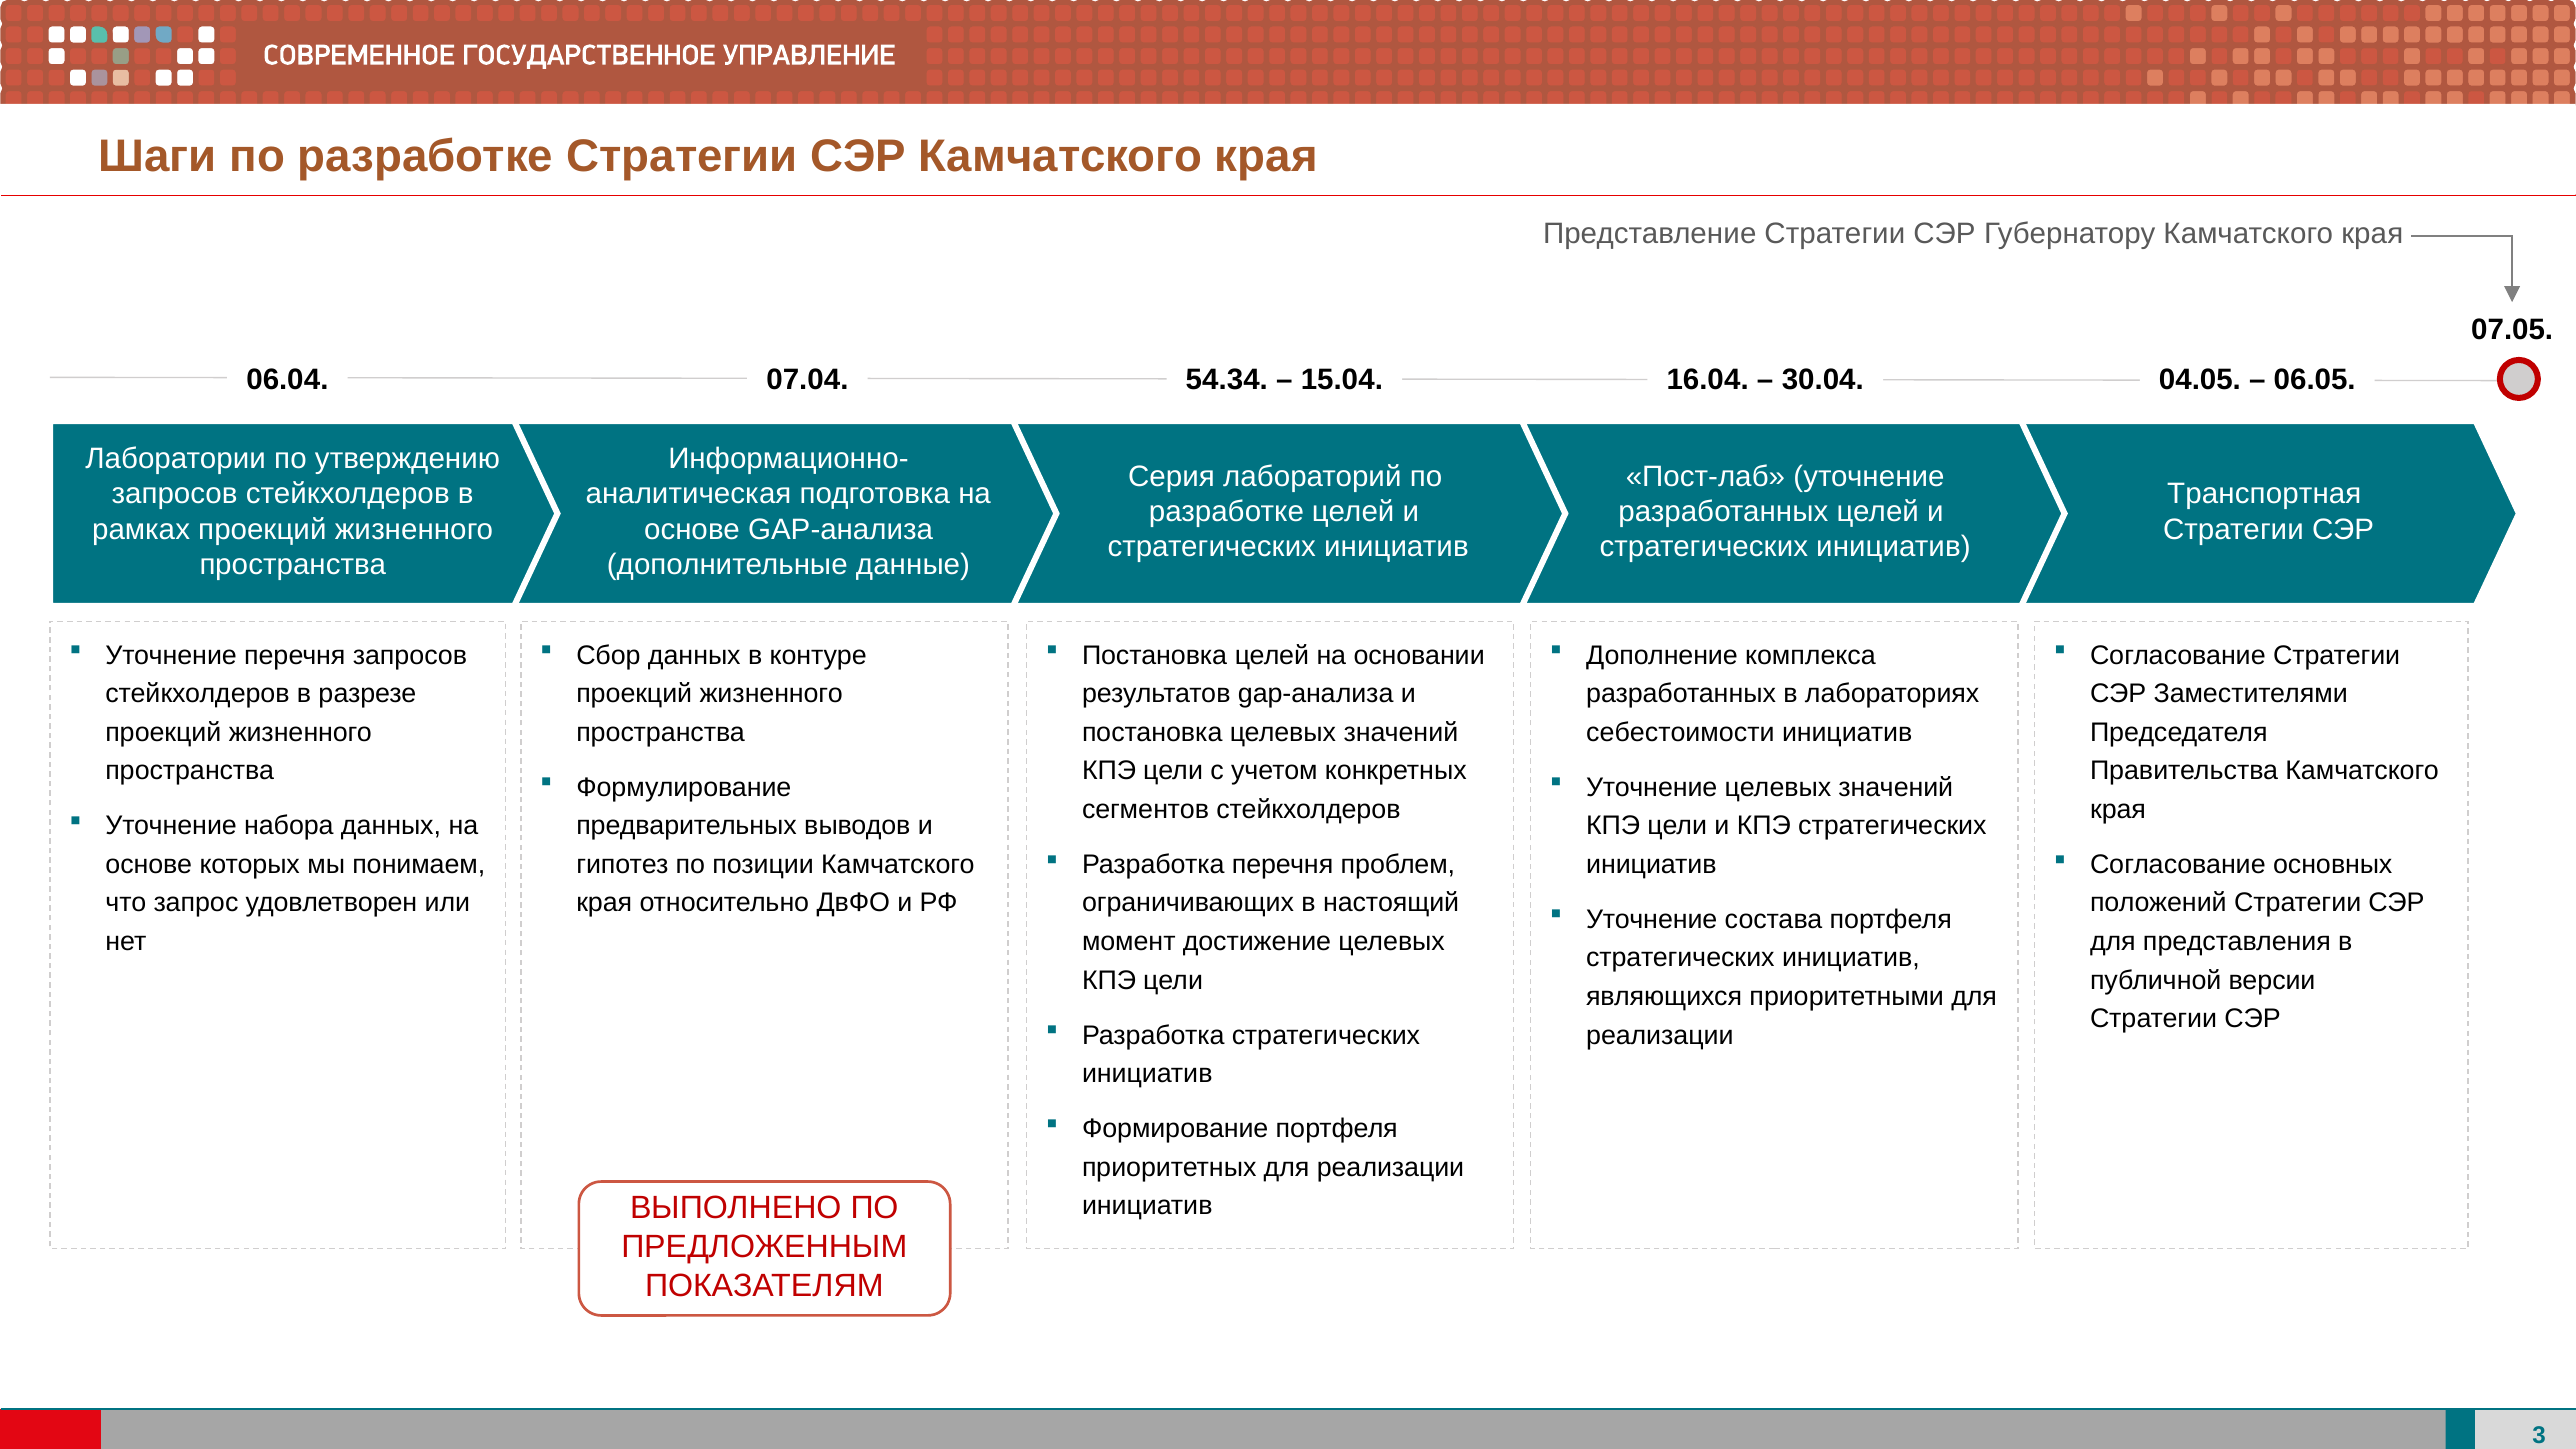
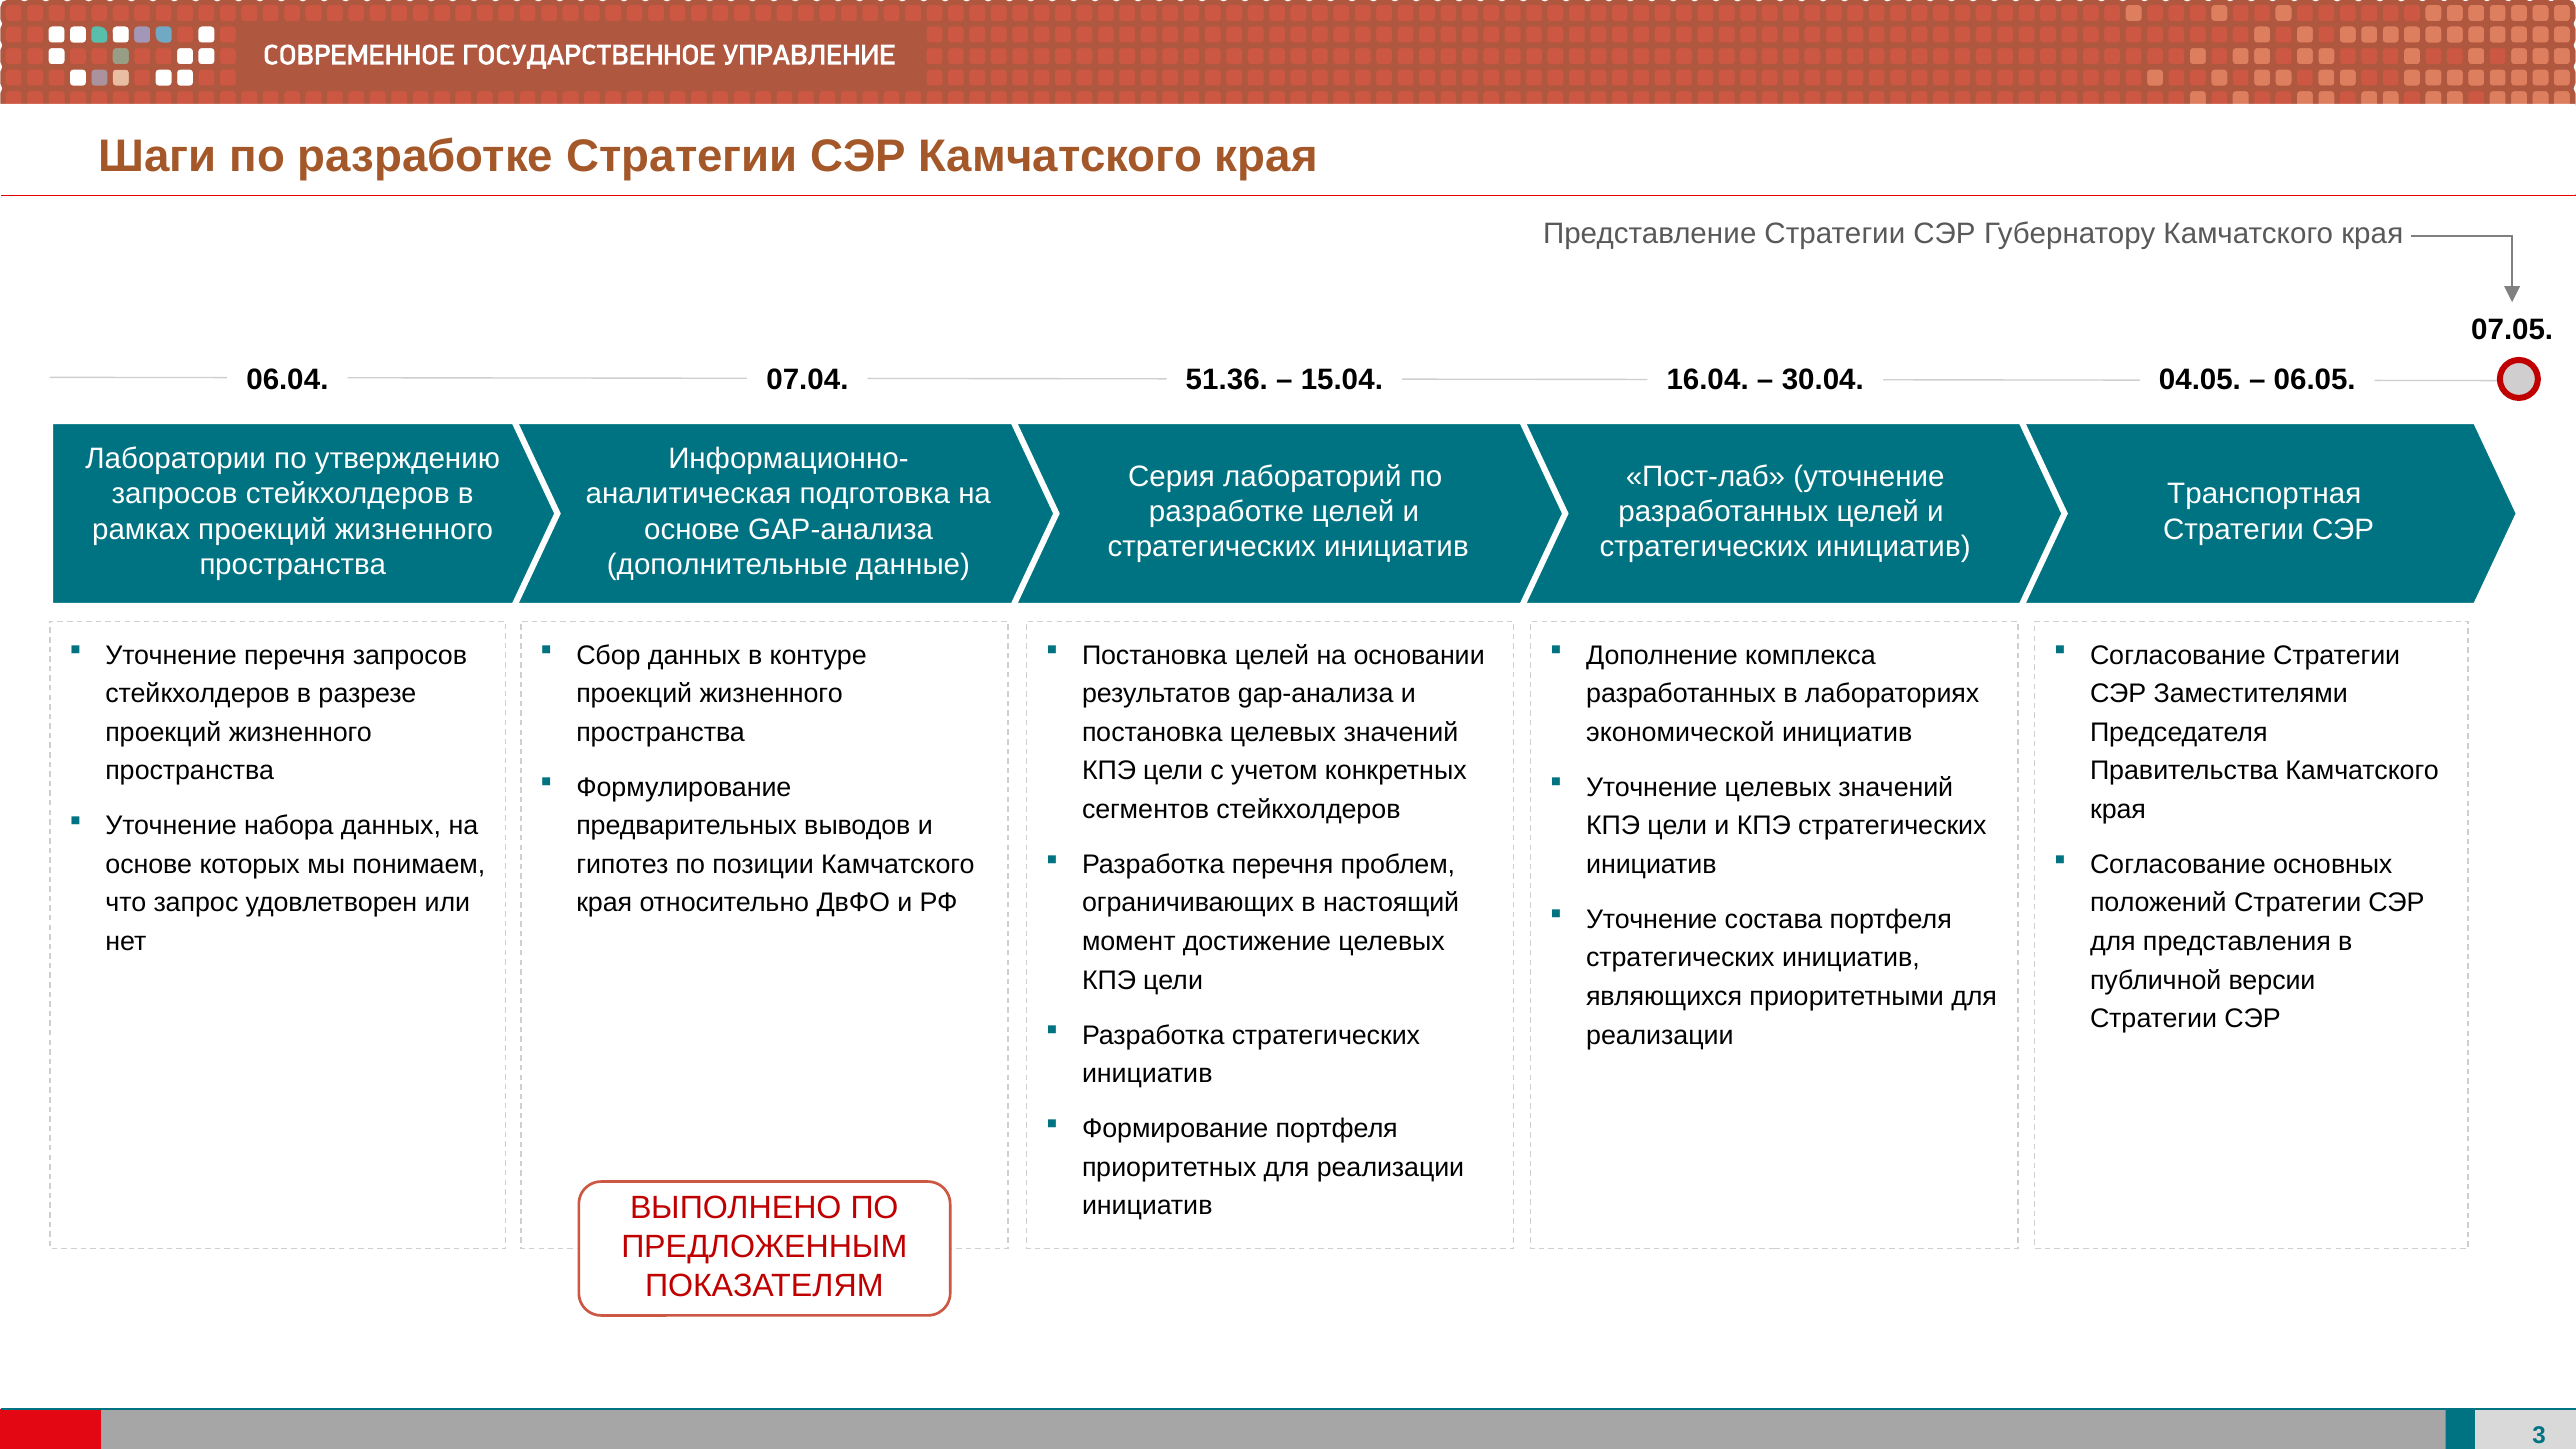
54.34: 54.34 -> 51.36
себестоимости: себестоимости -> экономической
